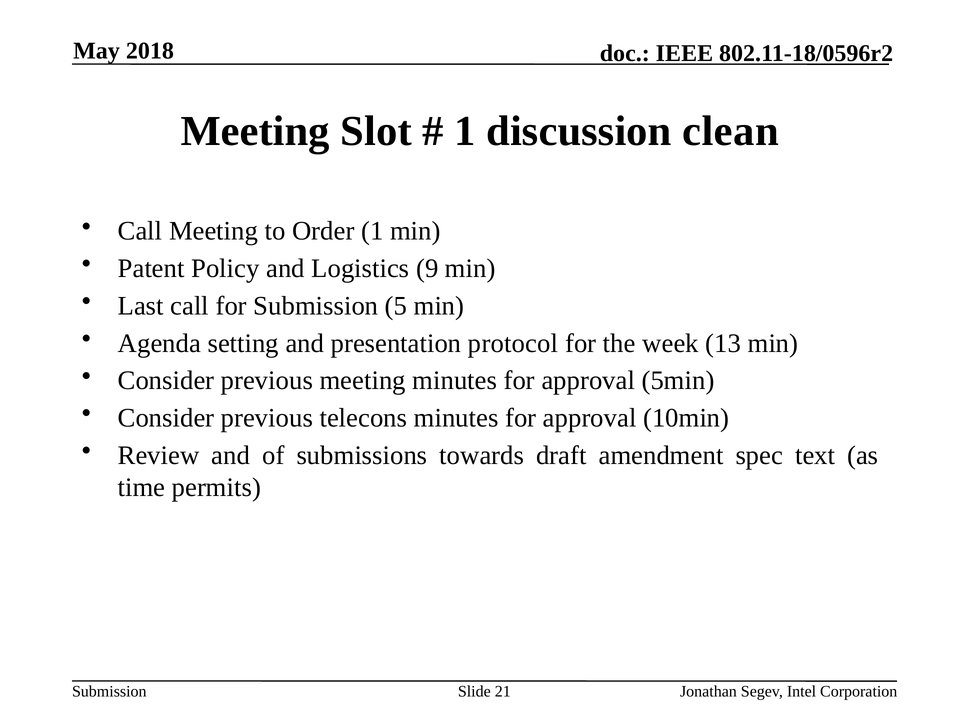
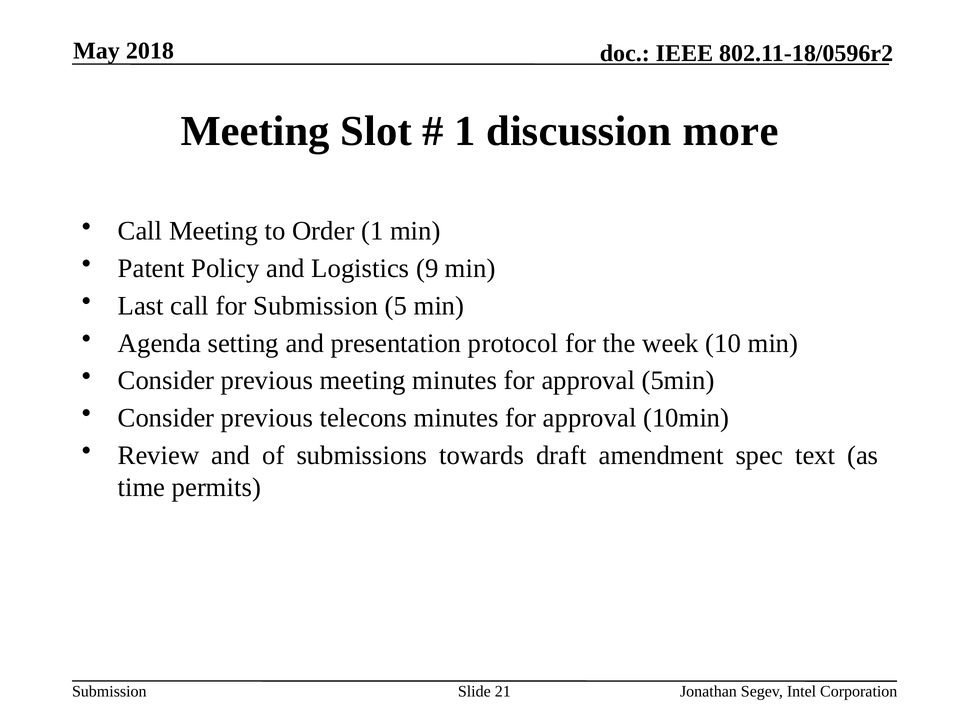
clean: clean -> more
13: 13 -> 10
